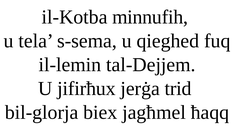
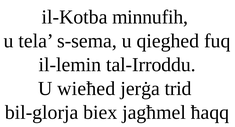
tal-Dejjem: tal-Dejjem -> tal-Irroddu
jifirħux: jifirħux -> wieħed
